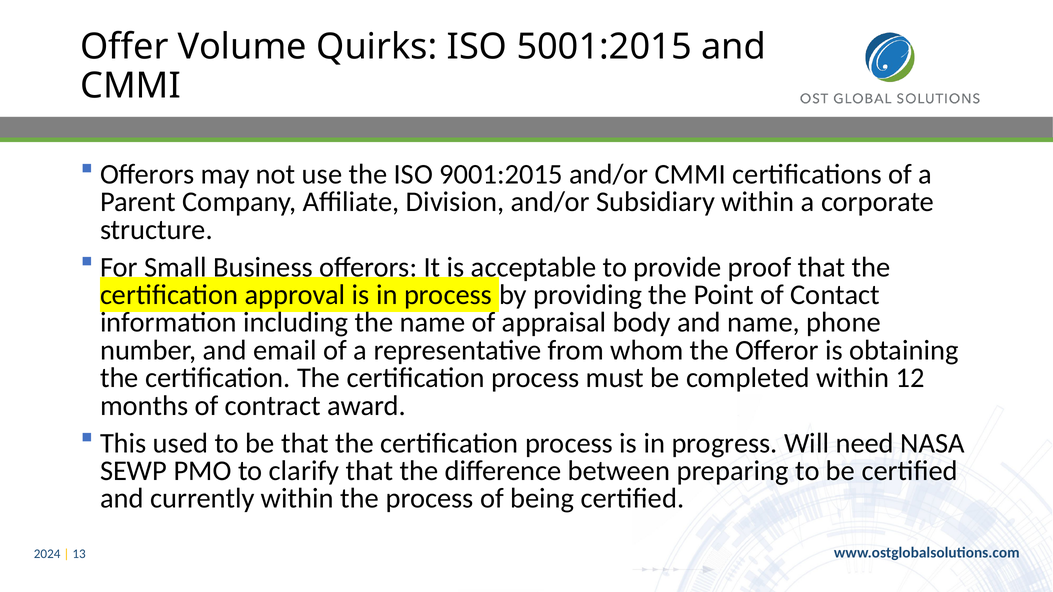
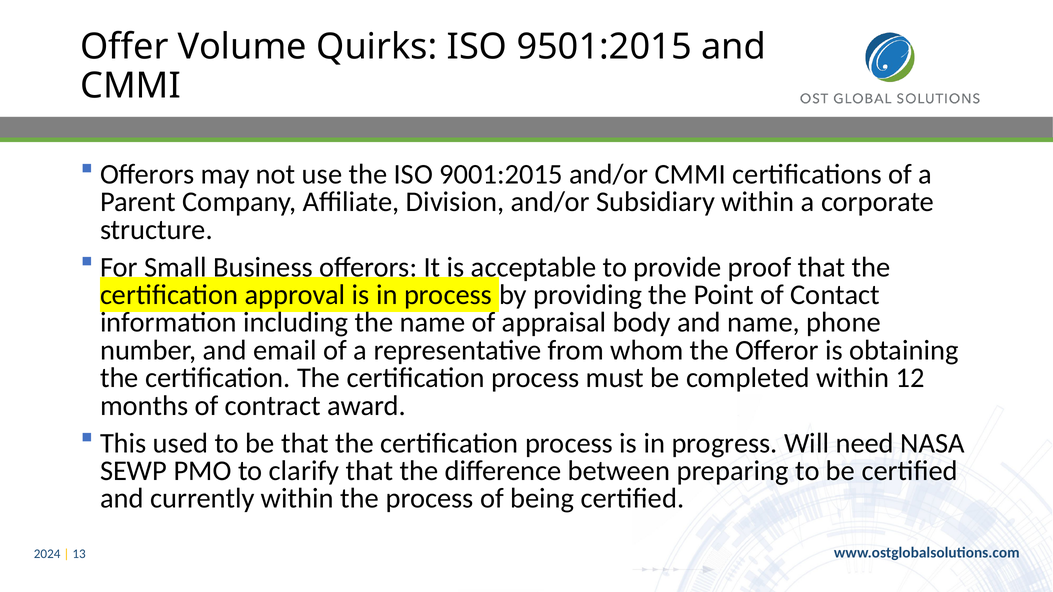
5001:2015: 5001:2015 -> 9501:2015
